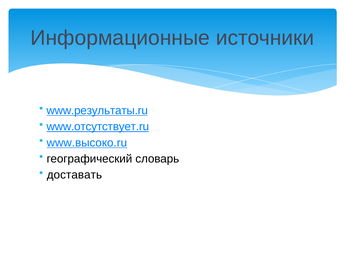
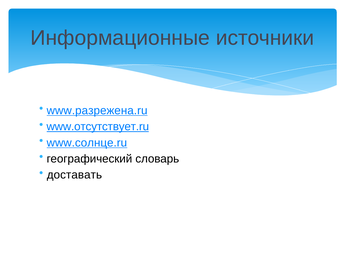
www.результаты.ru: www.результаты.ru -> www.разрежена.ru
www.высоко.ru: www.высоко.ru -> www.солнце.ru
